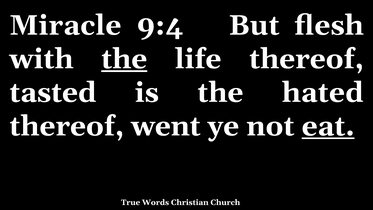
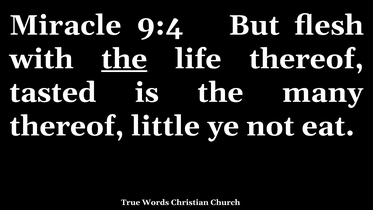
hated: hated -> many
went: went -> little
eat underline: present -> none
